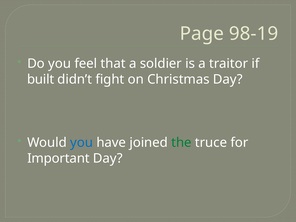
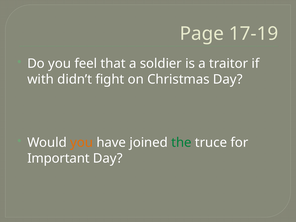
98-19: 98-19 -> 17-19
built: built -> with
you at (82, 143) colour: blue -> orange
